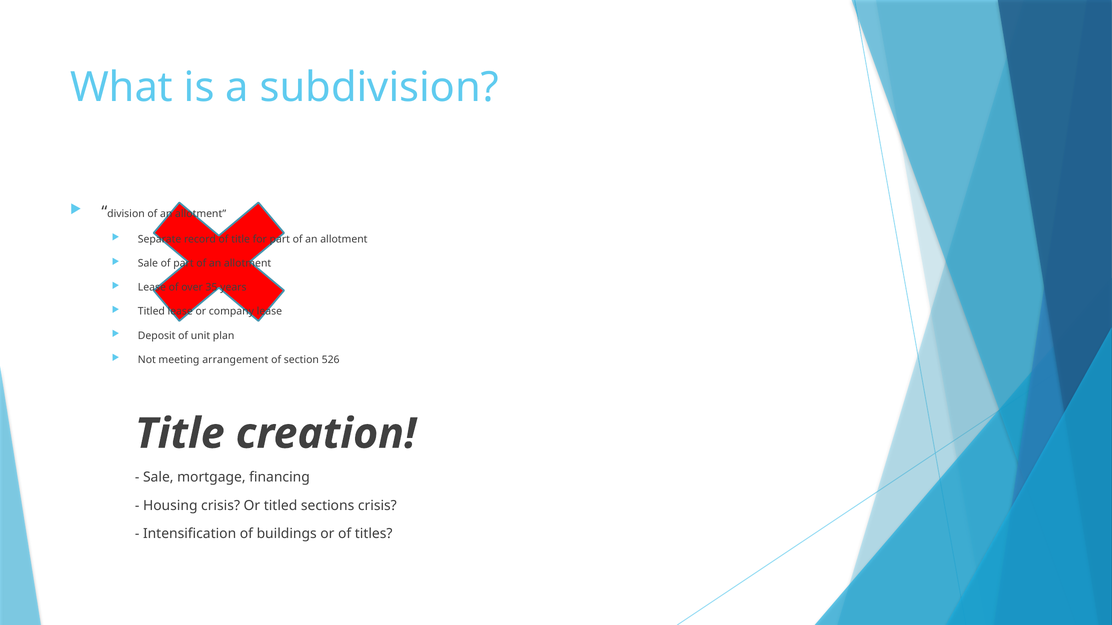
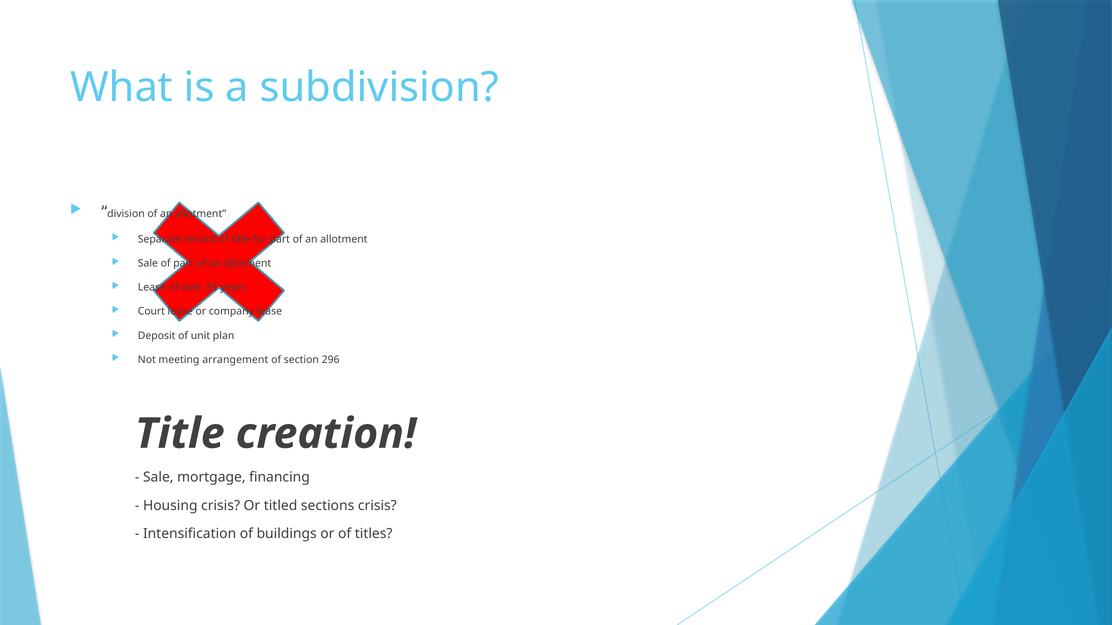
Titled at (151, 312): Titled -> Court
526: 526 -> 296
